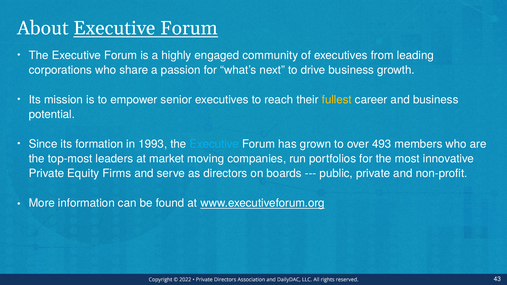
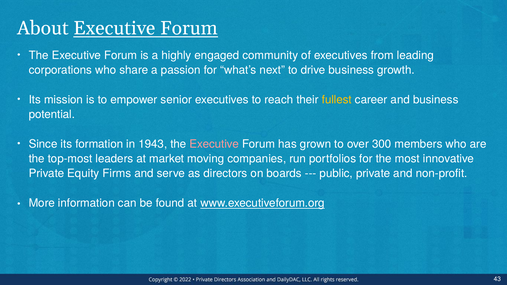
1993: 1993 -> 1943
Executive at (214, 144) colour: light blue -> pink
493: 493 -> 300
